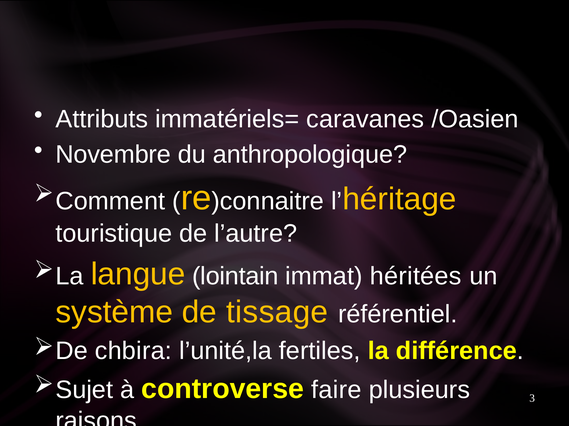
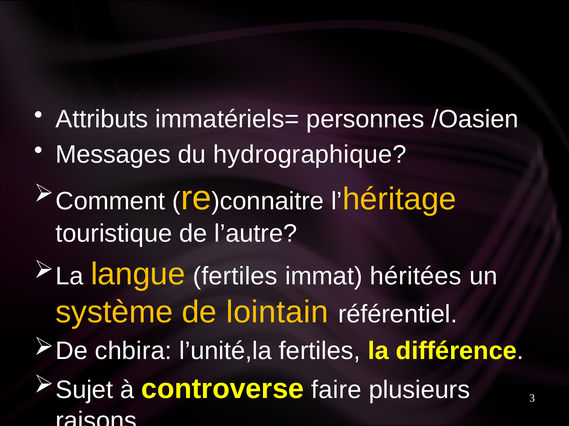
caravanes: caravanes -> personnes
Novembre: Novembre -> Messages
anthropologique: anthropologique -> hydrographique
langue lointain: lointain -> fertiles
tissage: tissage -> lointain
